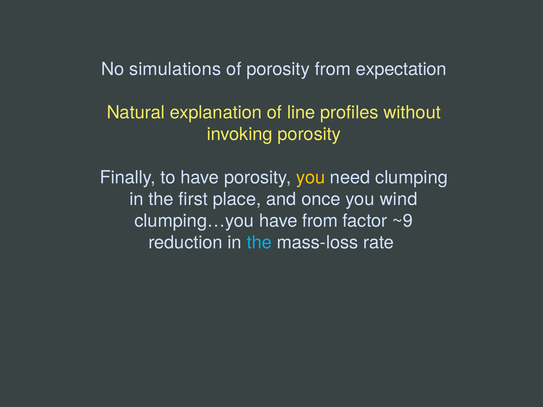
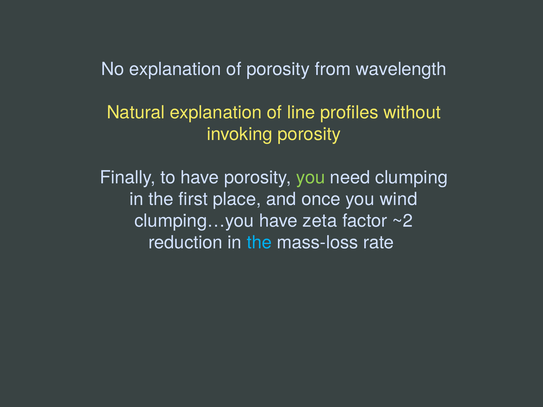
No simulations: simulations -> explanation
expectation: expectation -> wavelength
you at (311, 178) colour: yellow -> light green
have from: from -> zeta
~9: ~9 -> ~2
